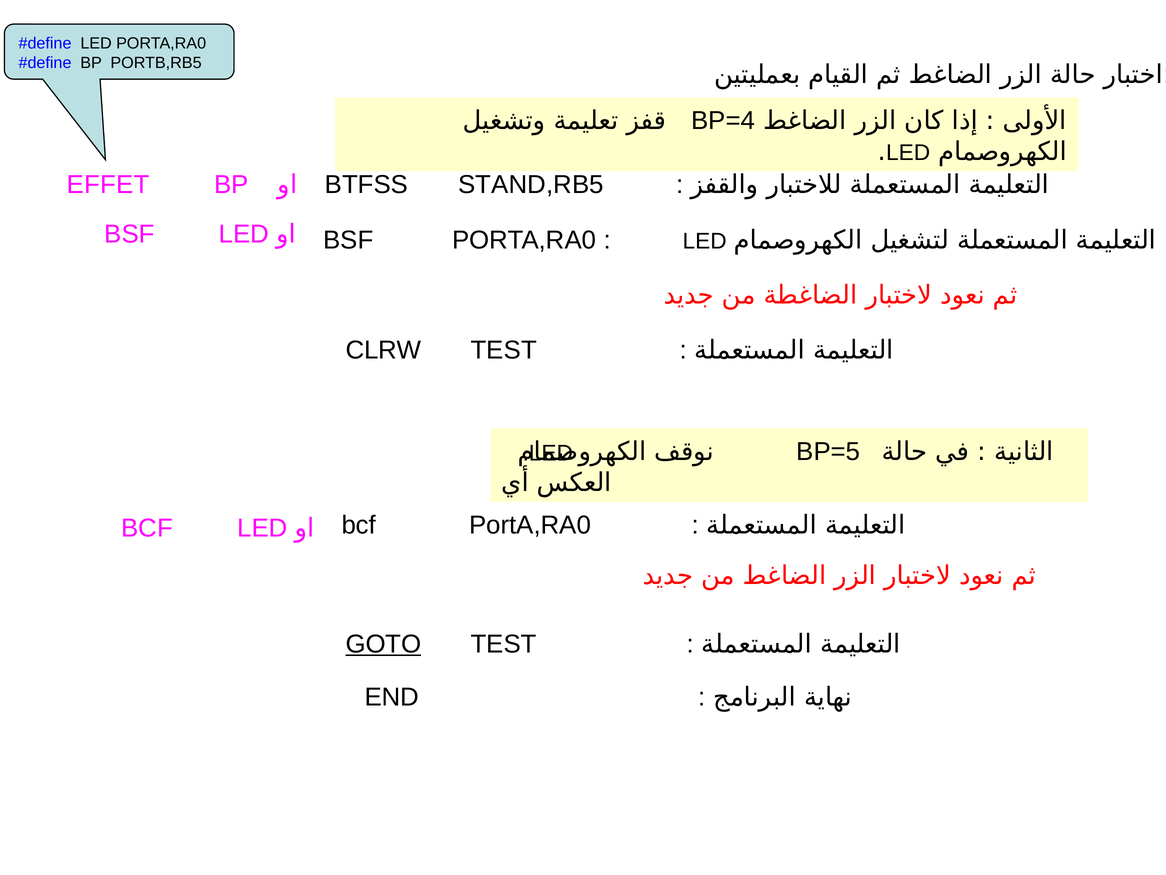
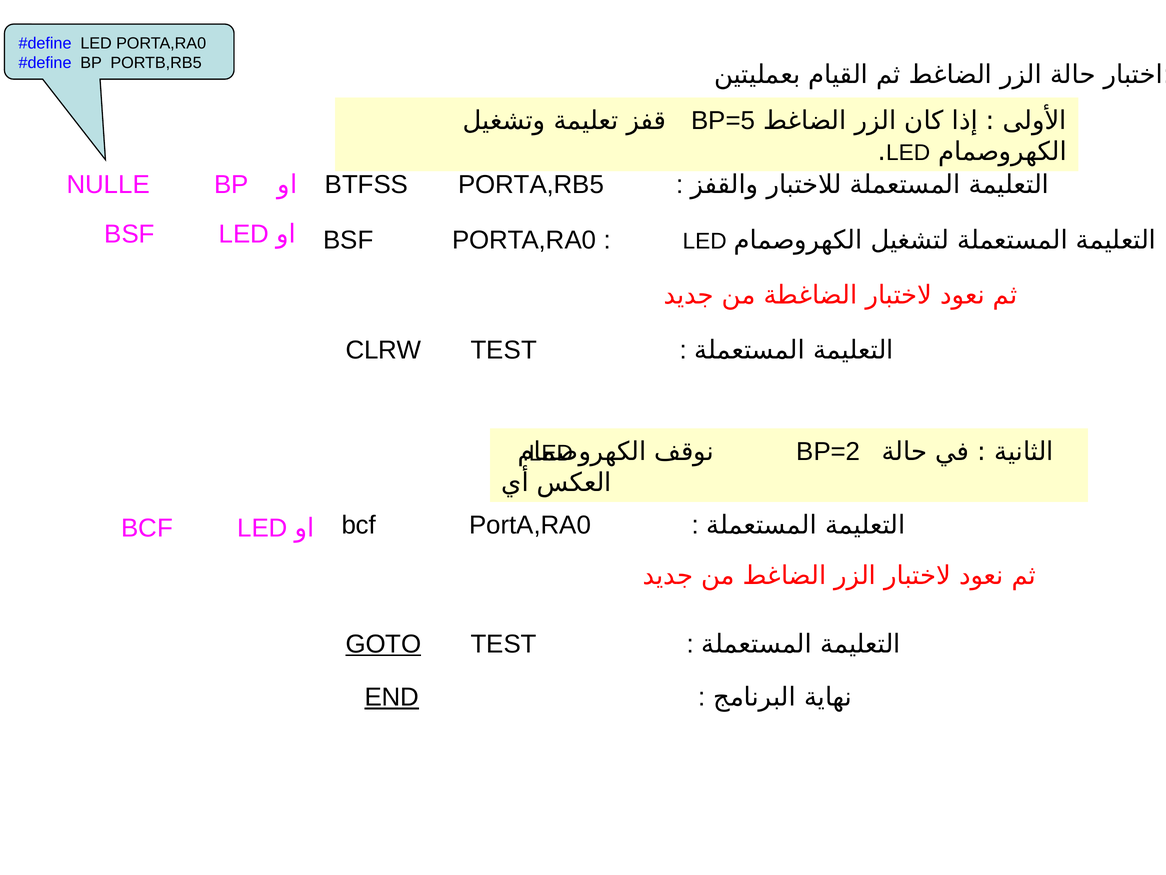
BP=4: BP=4 -> BP=5
EFFET: EFFET -> NULLE
STAND,RB5: STAND,RB5 -> PORTA,RB5
BP=5: BP=5 -> BP=2
END underline: none -> present
